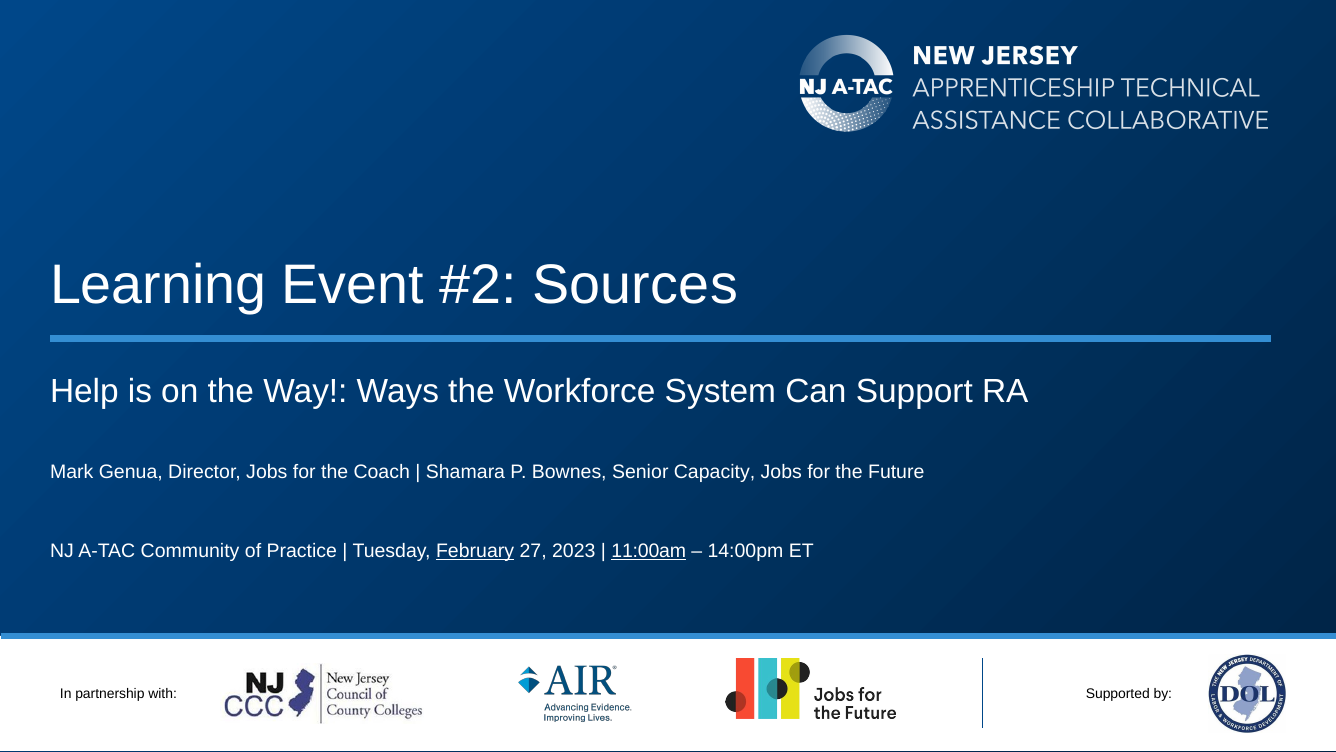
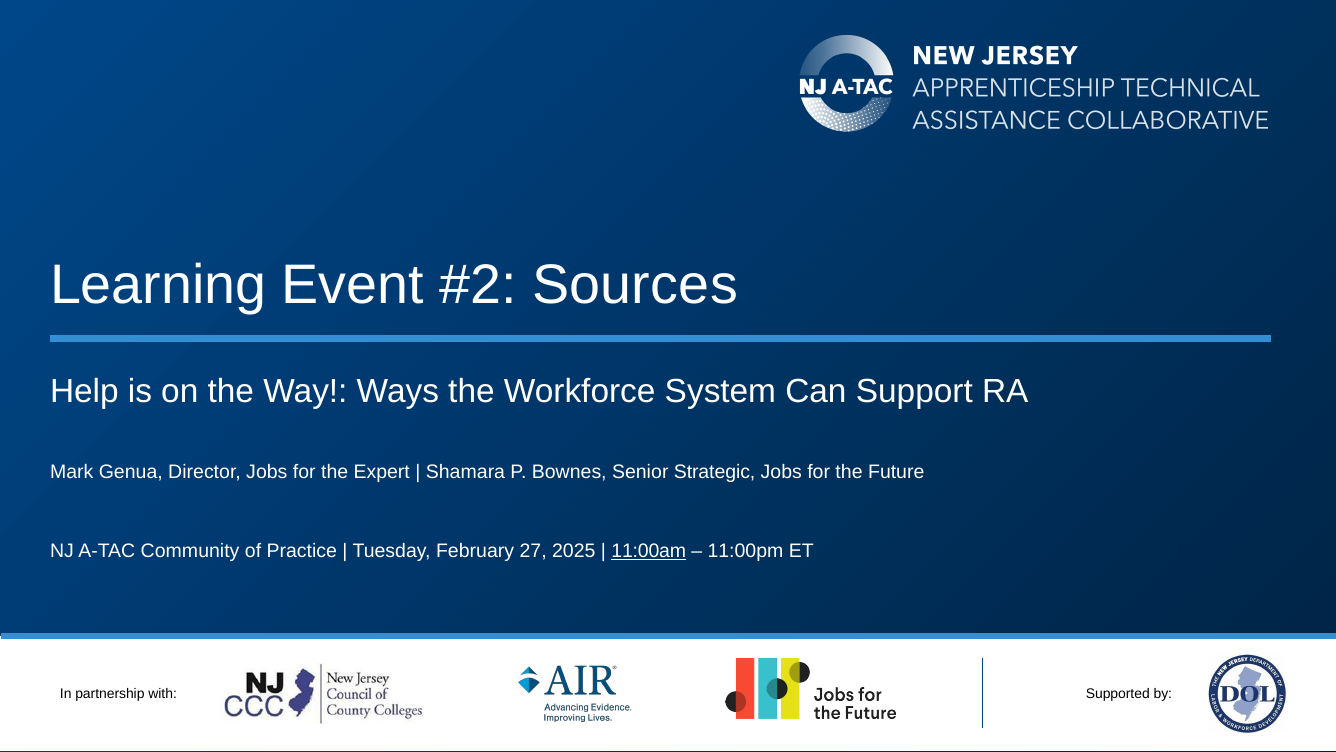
Coach: Coach -> Expert
Capacity: Capacity -> Strategic
February underline: present -> none
2023: 2023 -> 2025
14:00pm: 14:00pm -> 11:00pm
